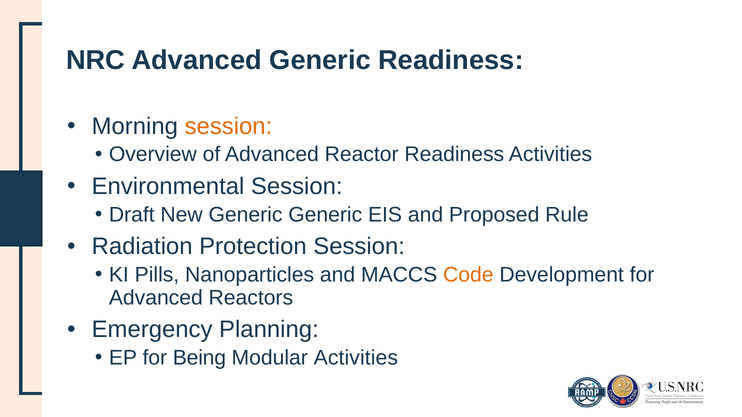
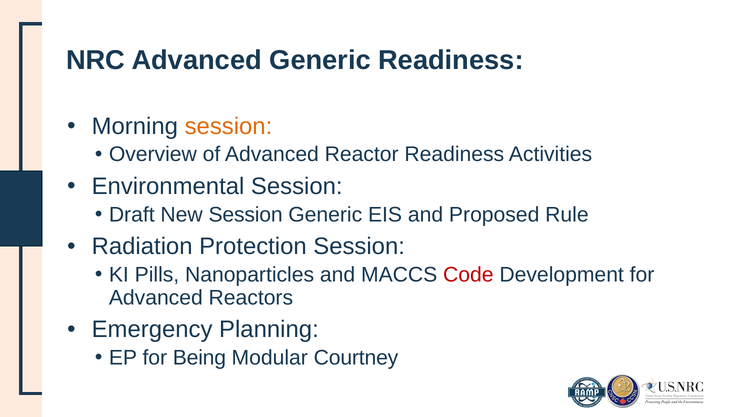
New Generic: Generic -> Session
Code colour: orange -> red
Modular Activities: Activities -> Courtney
